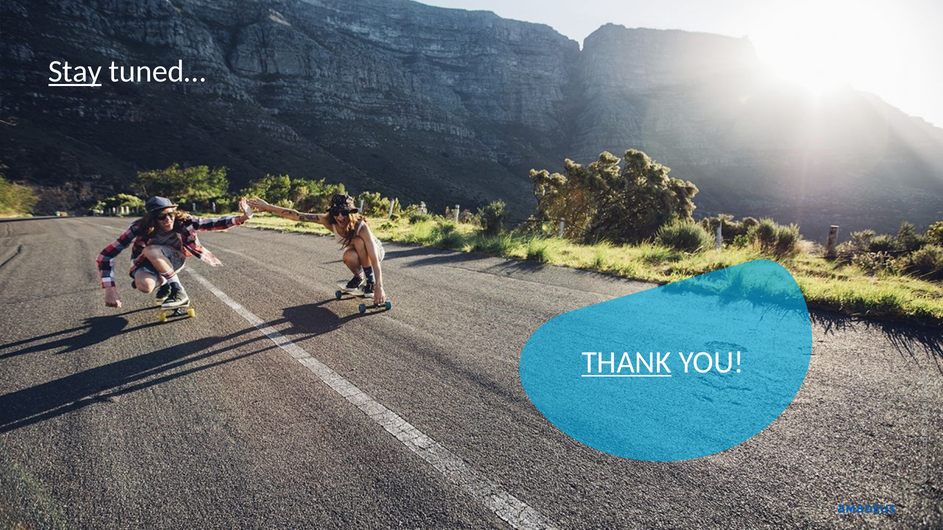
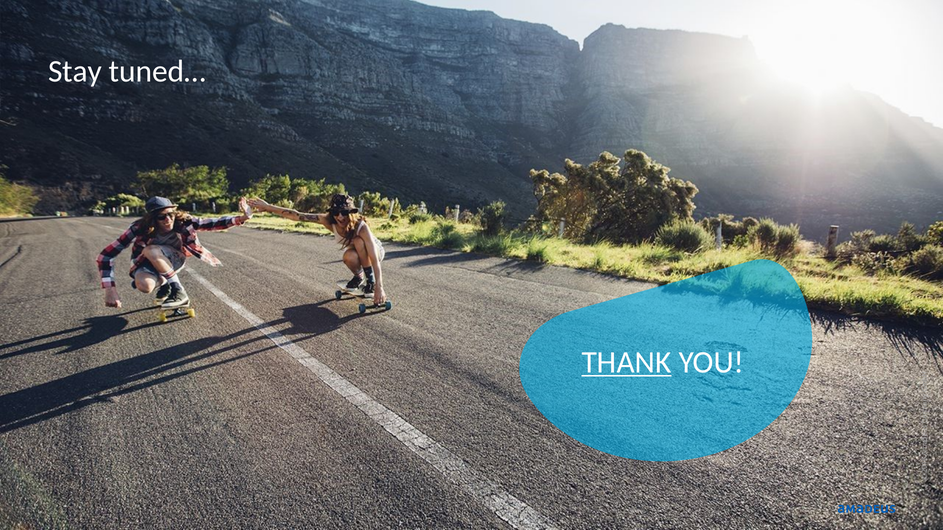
Stay underline: present -> none
